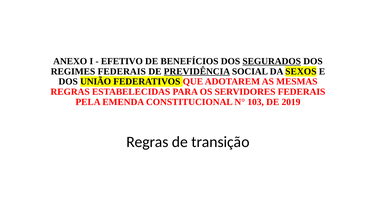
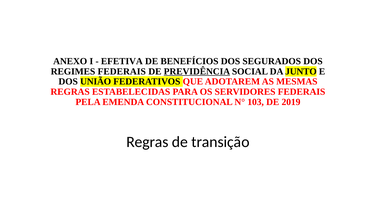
EFETIVO: EFETIVO -> EFETIVA
SEGURADOS underline: present -> none
SEXOS: SEXOS -> JUNTO
